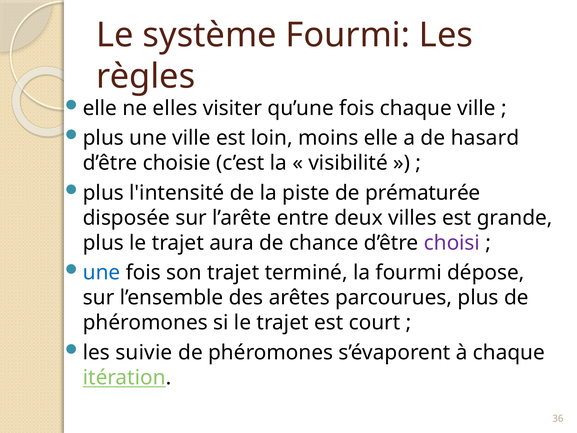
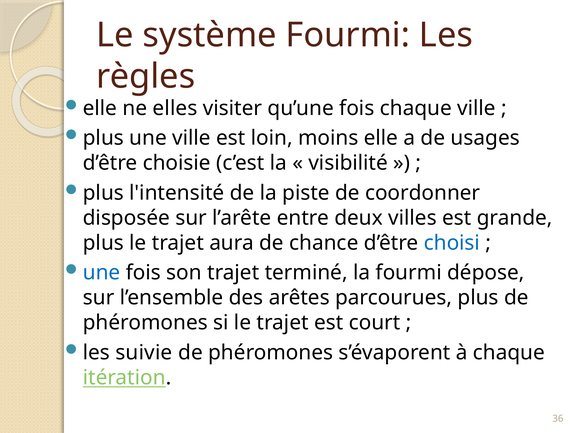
hasard: hasard -> usages
prématurée: prématurée -> coordonner
choisi colour: purple -> blue
